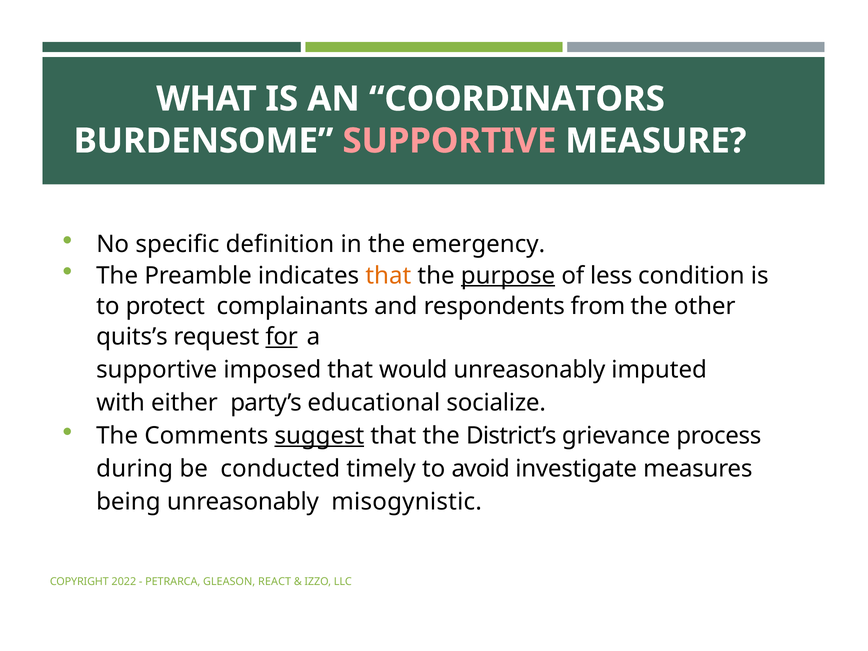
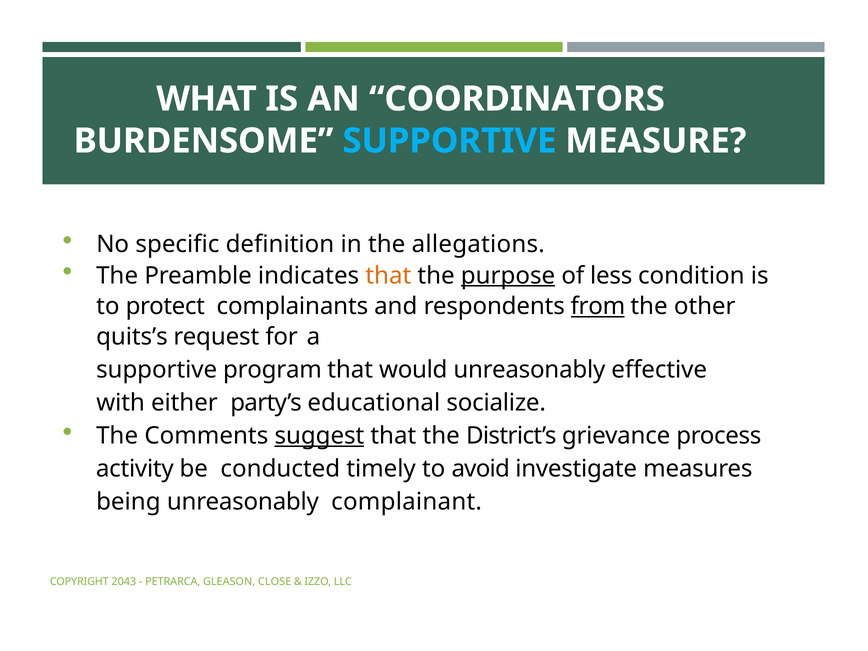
SUPPORTIVE at (449, 141) colour: pink -> light blue
emergency: emergency -> allegations
from underline: none -> present
for underline: present -> none
imposed: imposed -> program
imputed: imputed -> effective
during: during -> activity
misogynistic: misogynistic -> complainant
2022: 2022 -> 2043
REACT: REACT -> CLOSE
